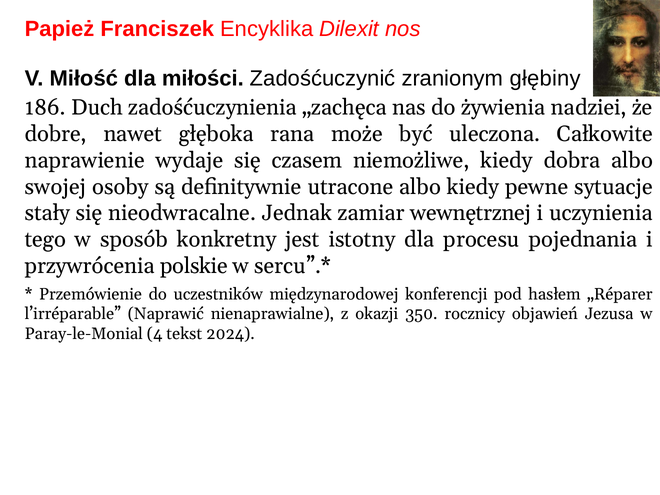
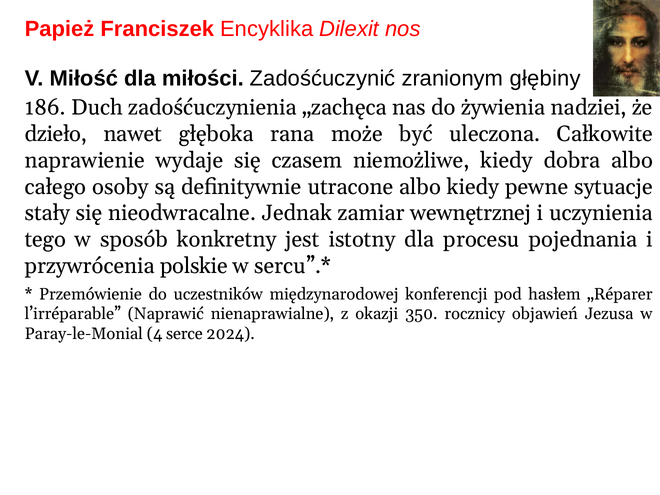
dobre: dobre -> dzieło
swojej: swojej -> całego
tekst: tekst -> serce
